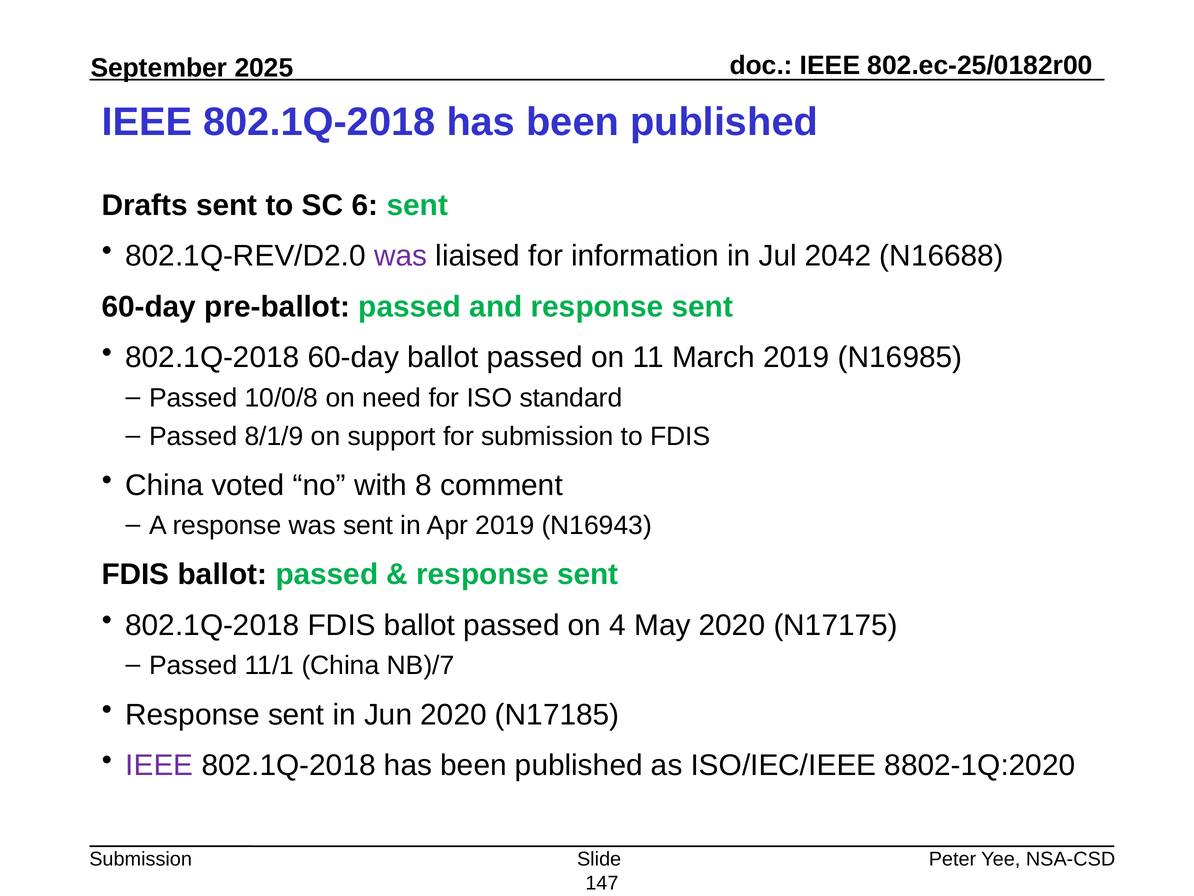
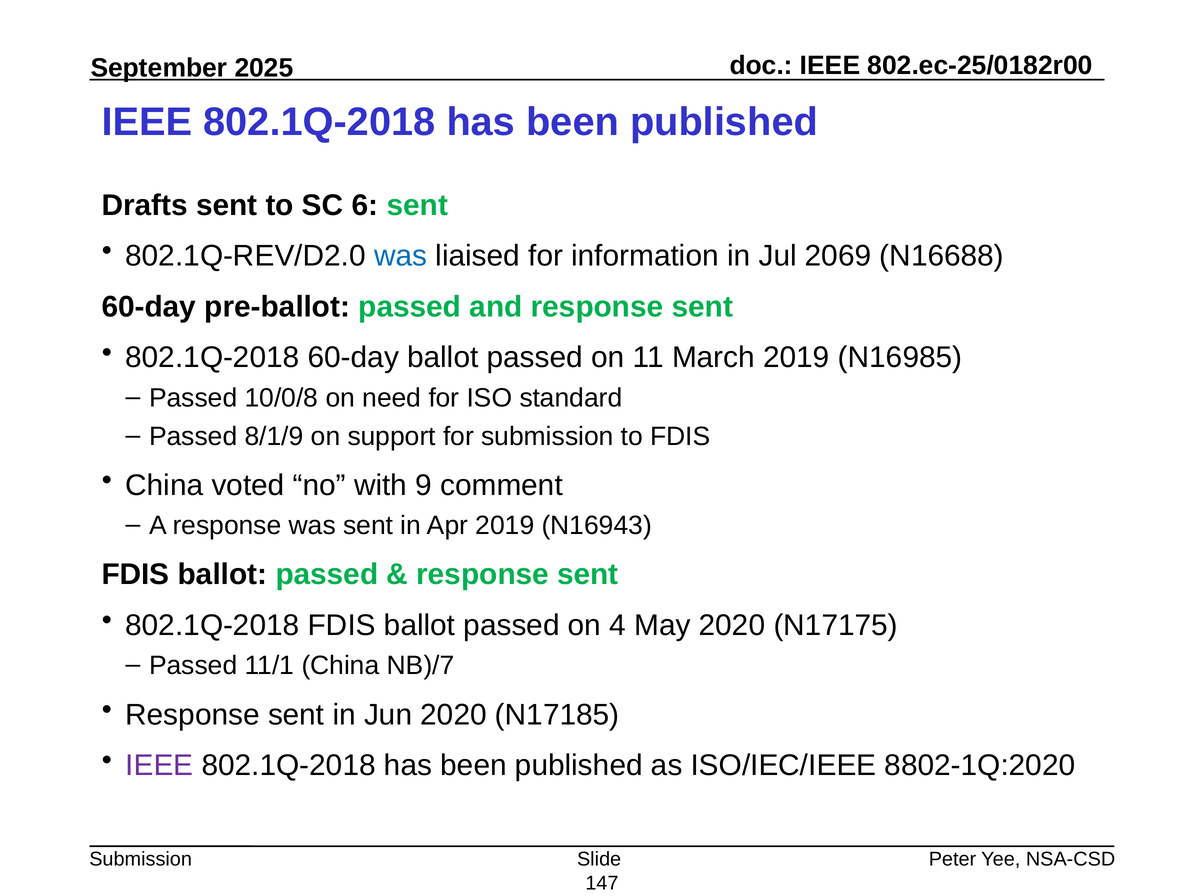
was at (401, 256) colour: purple -> blue
2042: 2042 -> 2069
8: 8 -> 9
